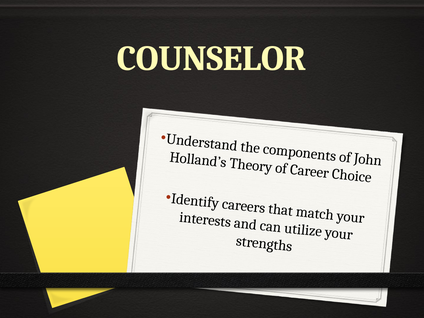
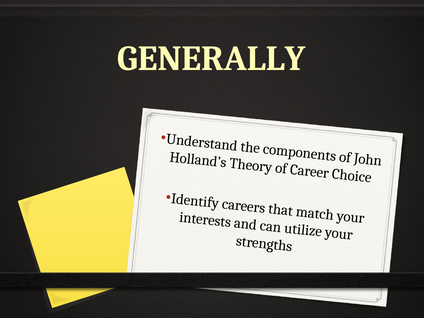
COUNSELOR: COUNSELOR -> GENERALLY
